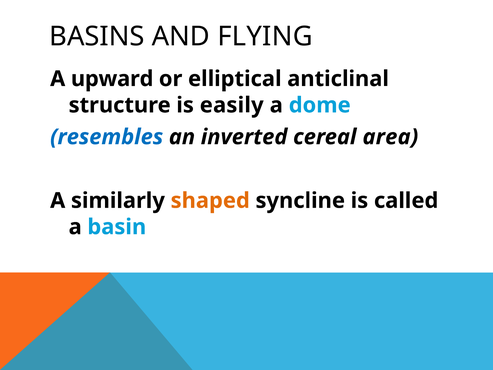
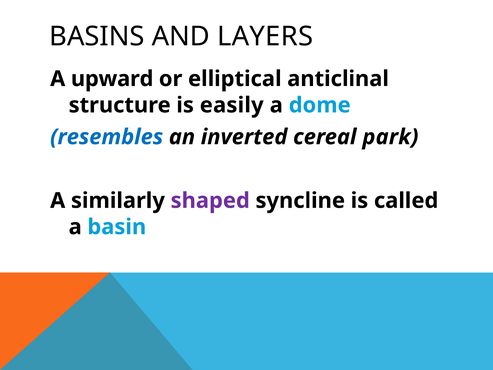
FLYING: FLYING -> LAYERS
area: area -> park
shaped colour: orange -> purple
